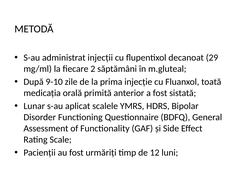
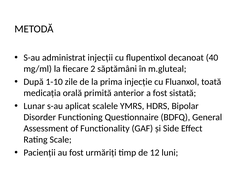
29: 29 -> 40
9-10: 9-10 -> 1-10
